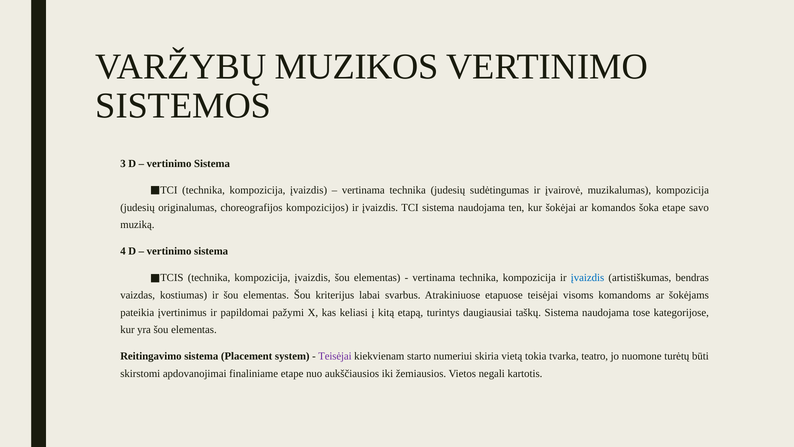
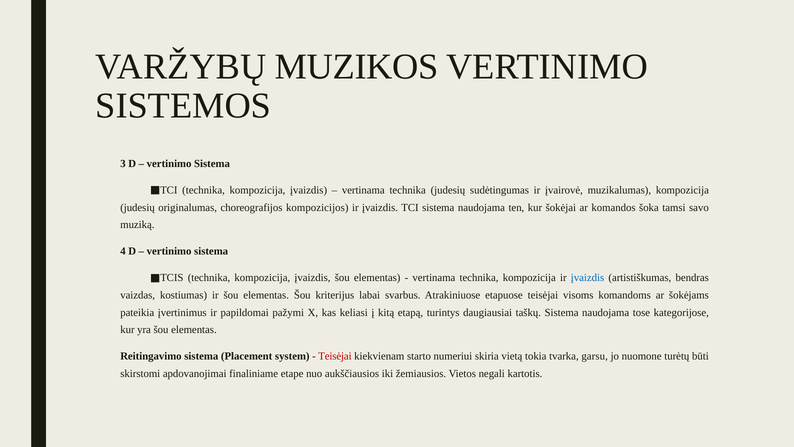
šoka etape: etape -> tamsi
Teisėjai at (335, 356) colour: purple -> red
teatro: teatro -> garsu
